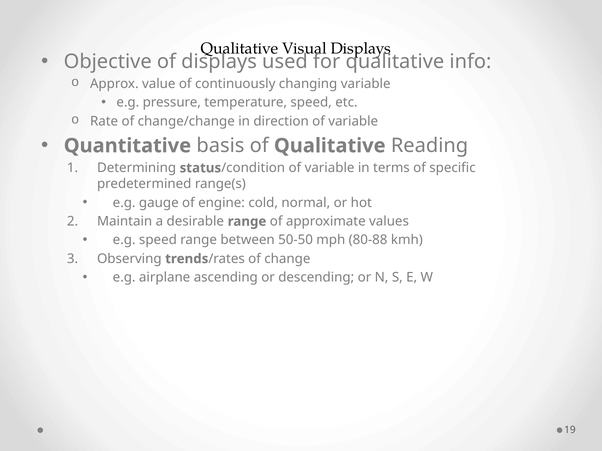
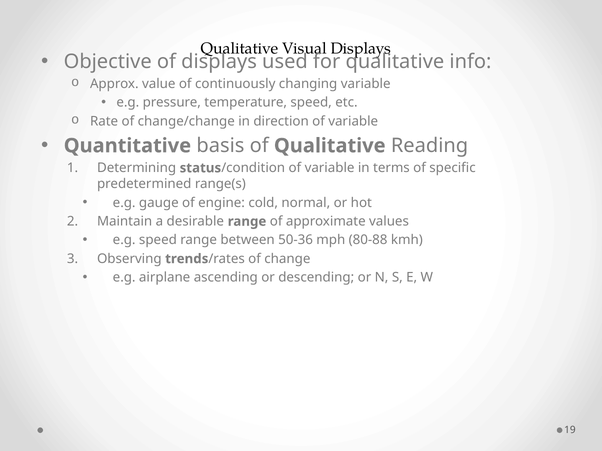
50-50: 50-50 -> 50-36
